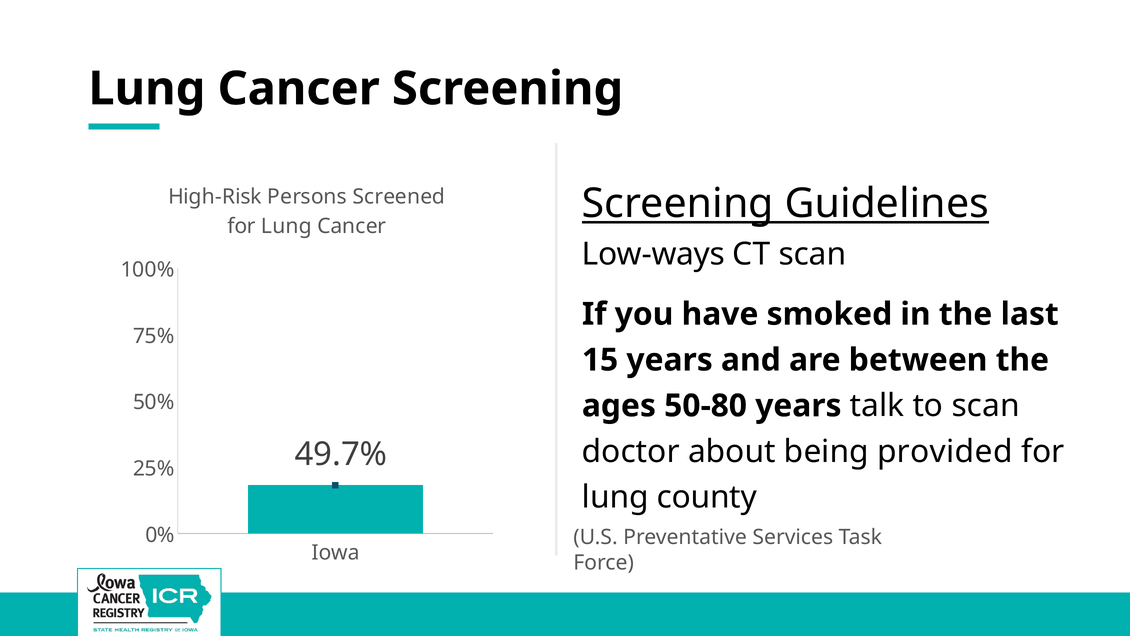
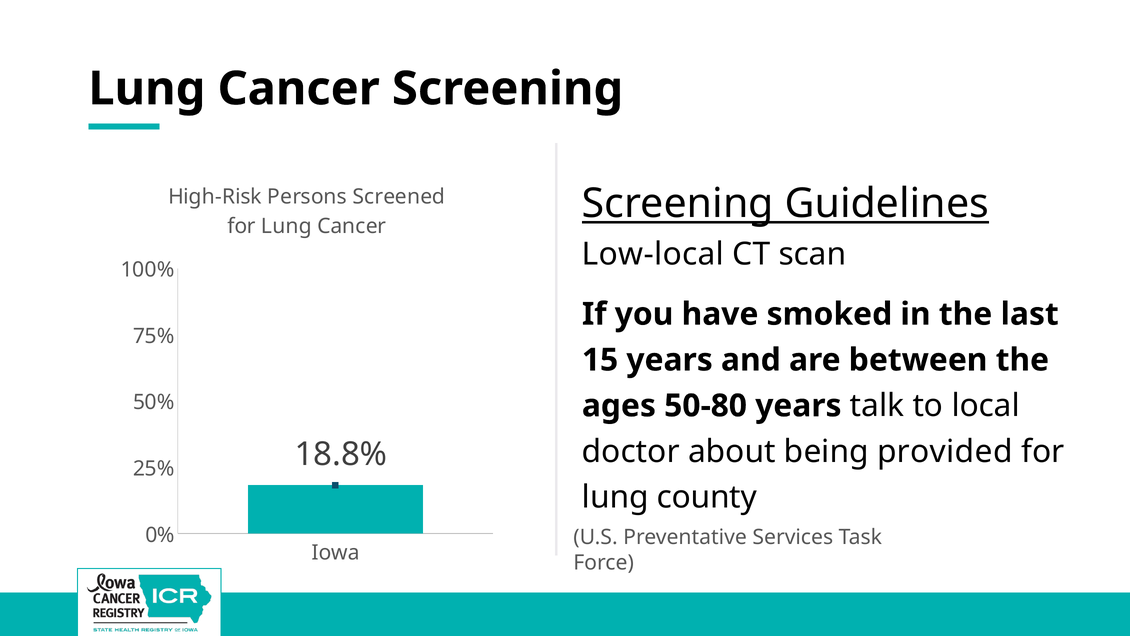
Low-ways: Low-ways -> Low-local
to scan: scan -> local
49.7%: 49.7% -> 18.8%
